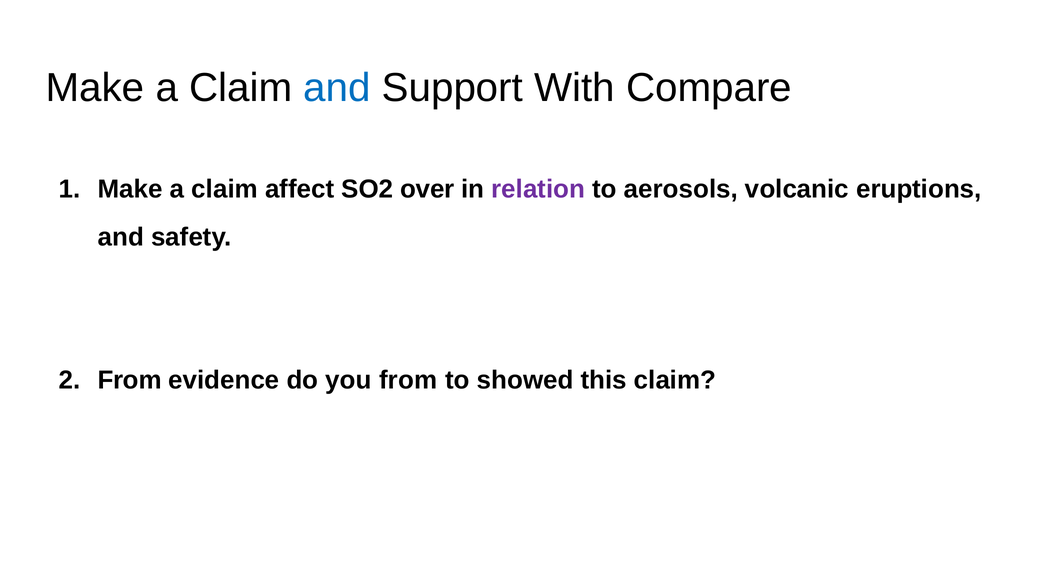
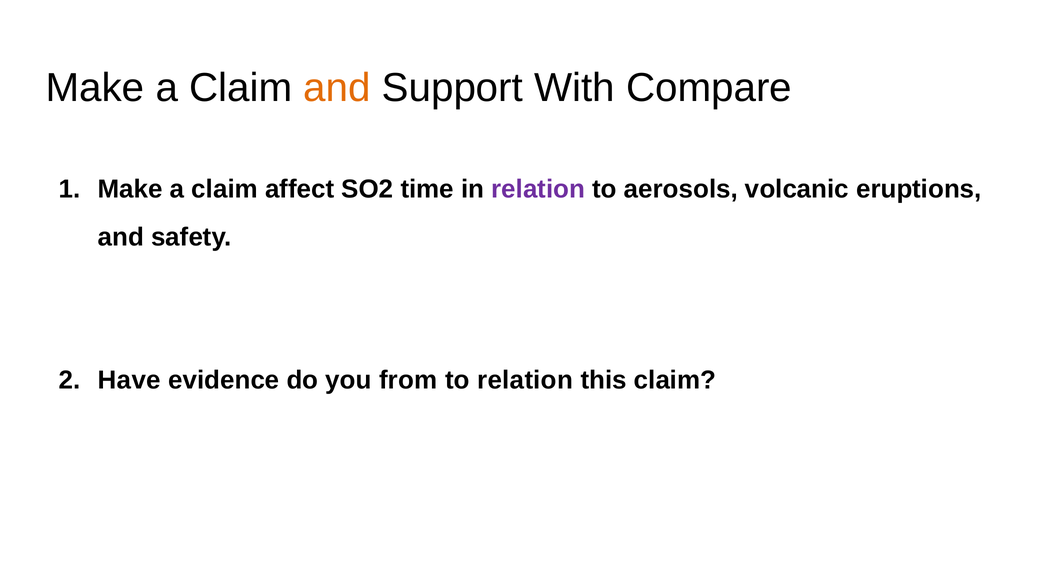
and at (337, 88) colour: blue -> orange
over: over -> time
From at (130, 380): From -> Have
to showed: showed -> relation
